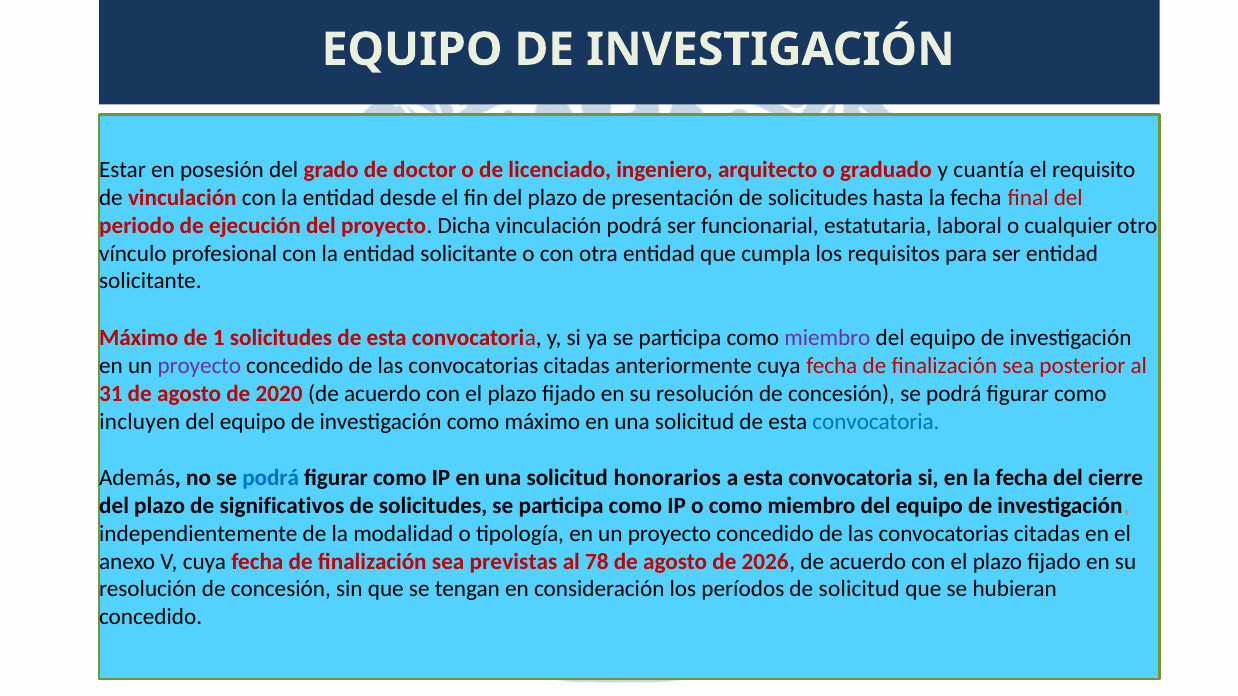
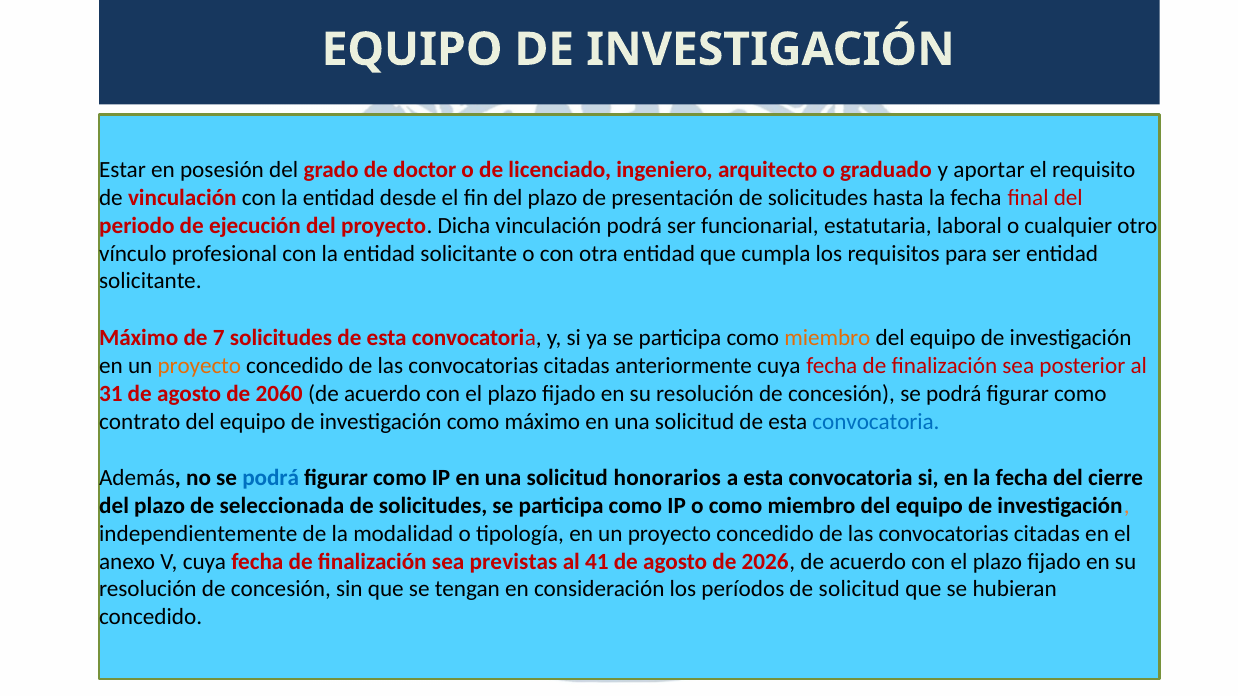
cuantía: cuantía -> aportar
1: 1 -> 7
miembro at (827, 338) colour: purple -> orange
proyecto at (199, 366) colour: purple -> orange
2020: 2020 -> 2060
incluyen: incluyen -> contrato
significativos: significativos -> seleccionada
78: 78 -> 41
